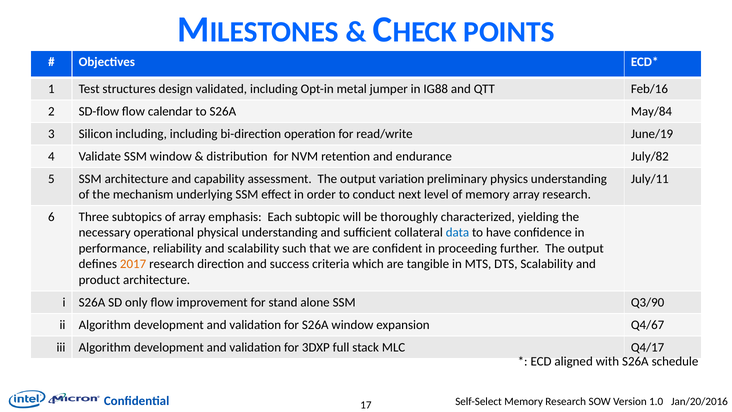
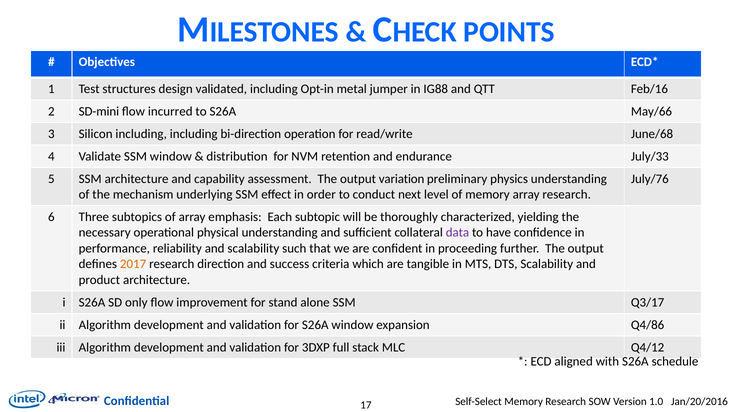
SD-flow: SD-flow -> SD-mini
calendar: calendar -> incurred
May/84: May/84 -> May/66
June/19: June/19 -> June/68
July/82: July/82 -> July/33
July/11: July/11 -> July/76
data colour: blue -> purple
Q3/90: Q3/90 -> Q3/17
Q4/67: Q4/67 -> Q4/86
Q4/17: Q4/17 -> Q4/12
